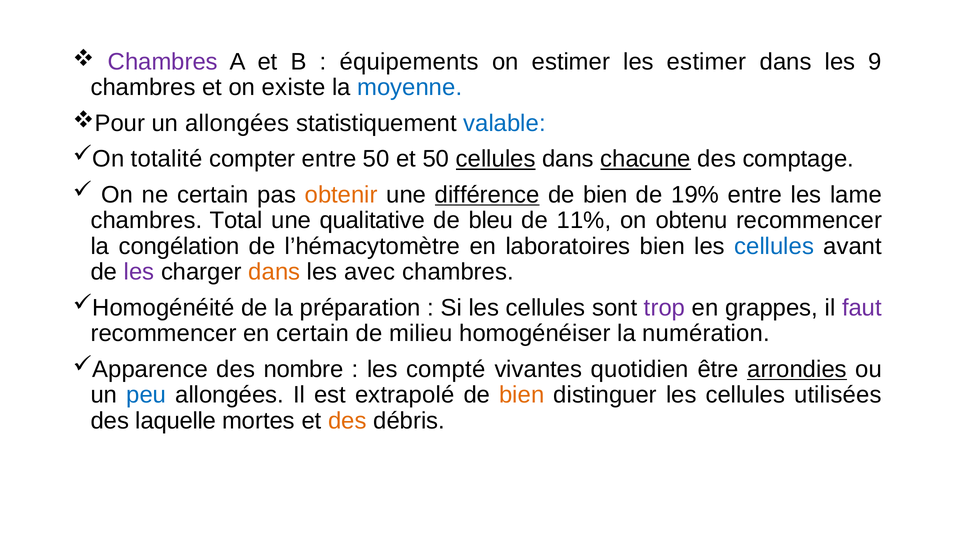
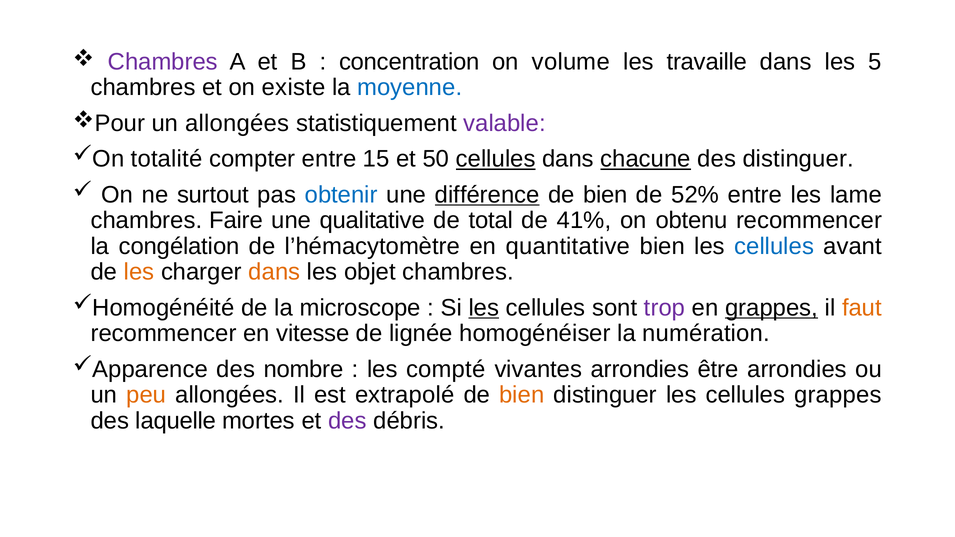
équipements: équipements -> concentration
on estimer: estimer -> volume
les estimer: estimer -> travaille
9: 9 -> 5
valable colour: blue -> purple
entre 50: 50 -> 15
des comptage: comptage -> distinguer
ne certain: certain -> surtout
obtenir colour: orange -> blue
19%: 19% -> 52%
Total: Total -> Faire
bleu: bleu -> total
11%: 11% -> 41%
laboratoires: laboratoires -> quantitative
les at (139, 272) colour: purple -> orange
avec: avec -> objet
préparation: préparation -> microscope
les at (484, 308) underline: none -> present
grappes at (772, 308) underline: none -> present
faut colour: purple -> orange
en certain: certain -> vitesse
milieu: milieu -> lignée
vivantes quotidien: quotidien -> arrondies
arrondies at (797, 369) underline: present -> none
peu colour: blue -> orange
cellules utilisées: utilisées -> grappes
des at (347, 421) colour: orange -> purple
